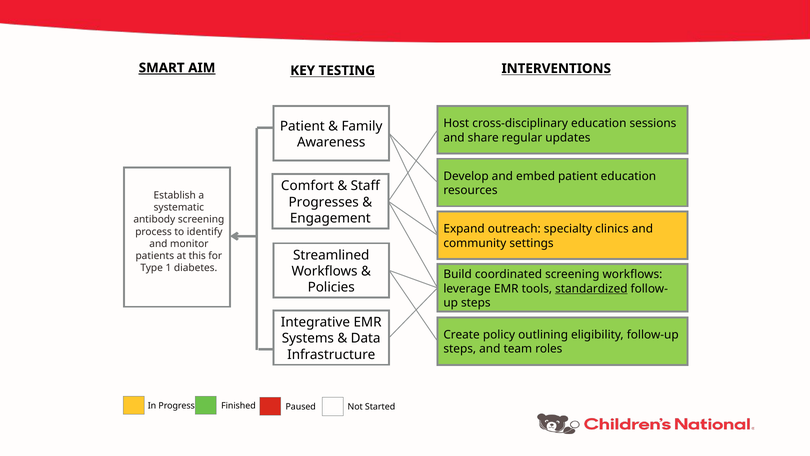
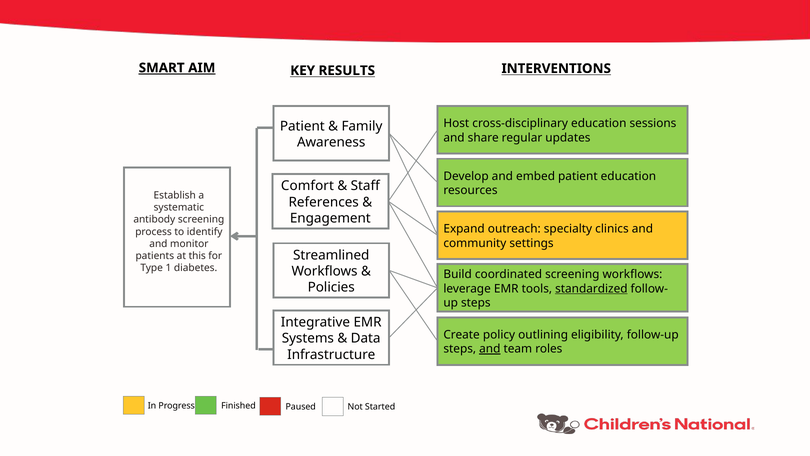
TESTING: TESTING -> RESULTS
Progresses: Progresses -> References
and at (490, 349) underline: none -> present
